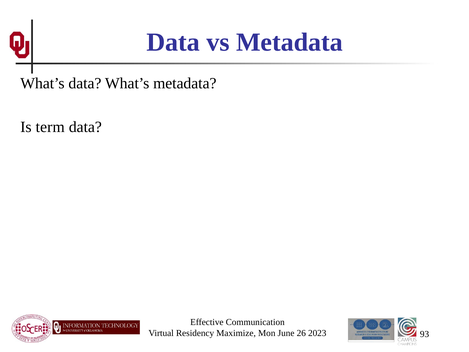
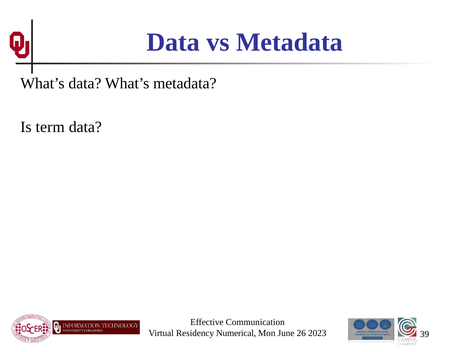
Maximize: Maximize -> Numerical
93: 93 -> 39
